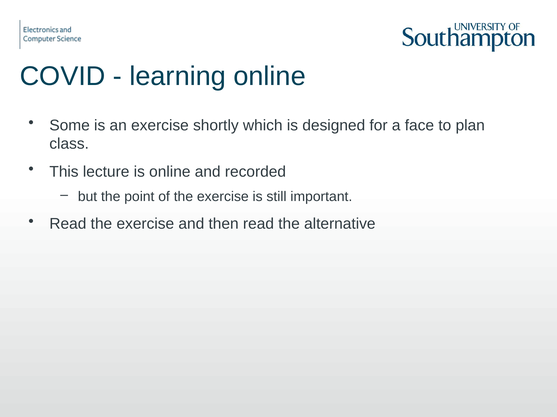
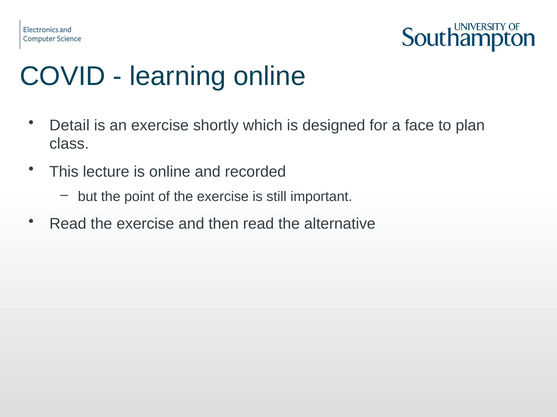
Some: Some -> Detail
